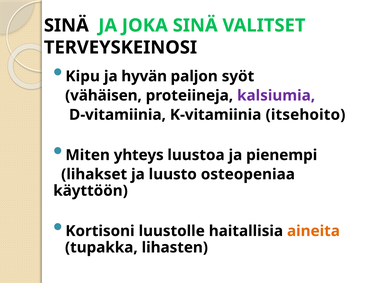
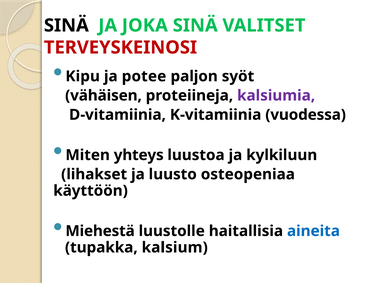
TERVEYSKEINOSI colour: black -> red
hyvän: hyvän -> potee
itsehoito: itsehoito -> vuodessa
pienempi: pienempi -> kylkiluun
Kortisoni: Kortisoni -> Miehestä
aineita colour: orange -> blue
lihasten: lihasten -> kalsium
